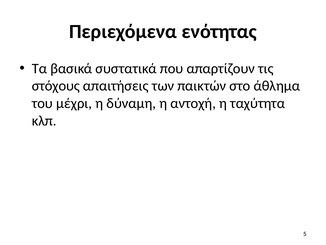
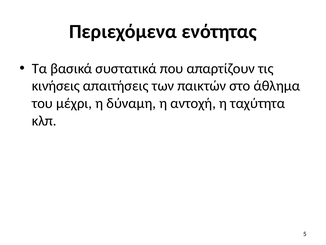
στόχους: στόχους -> κινήσεις
